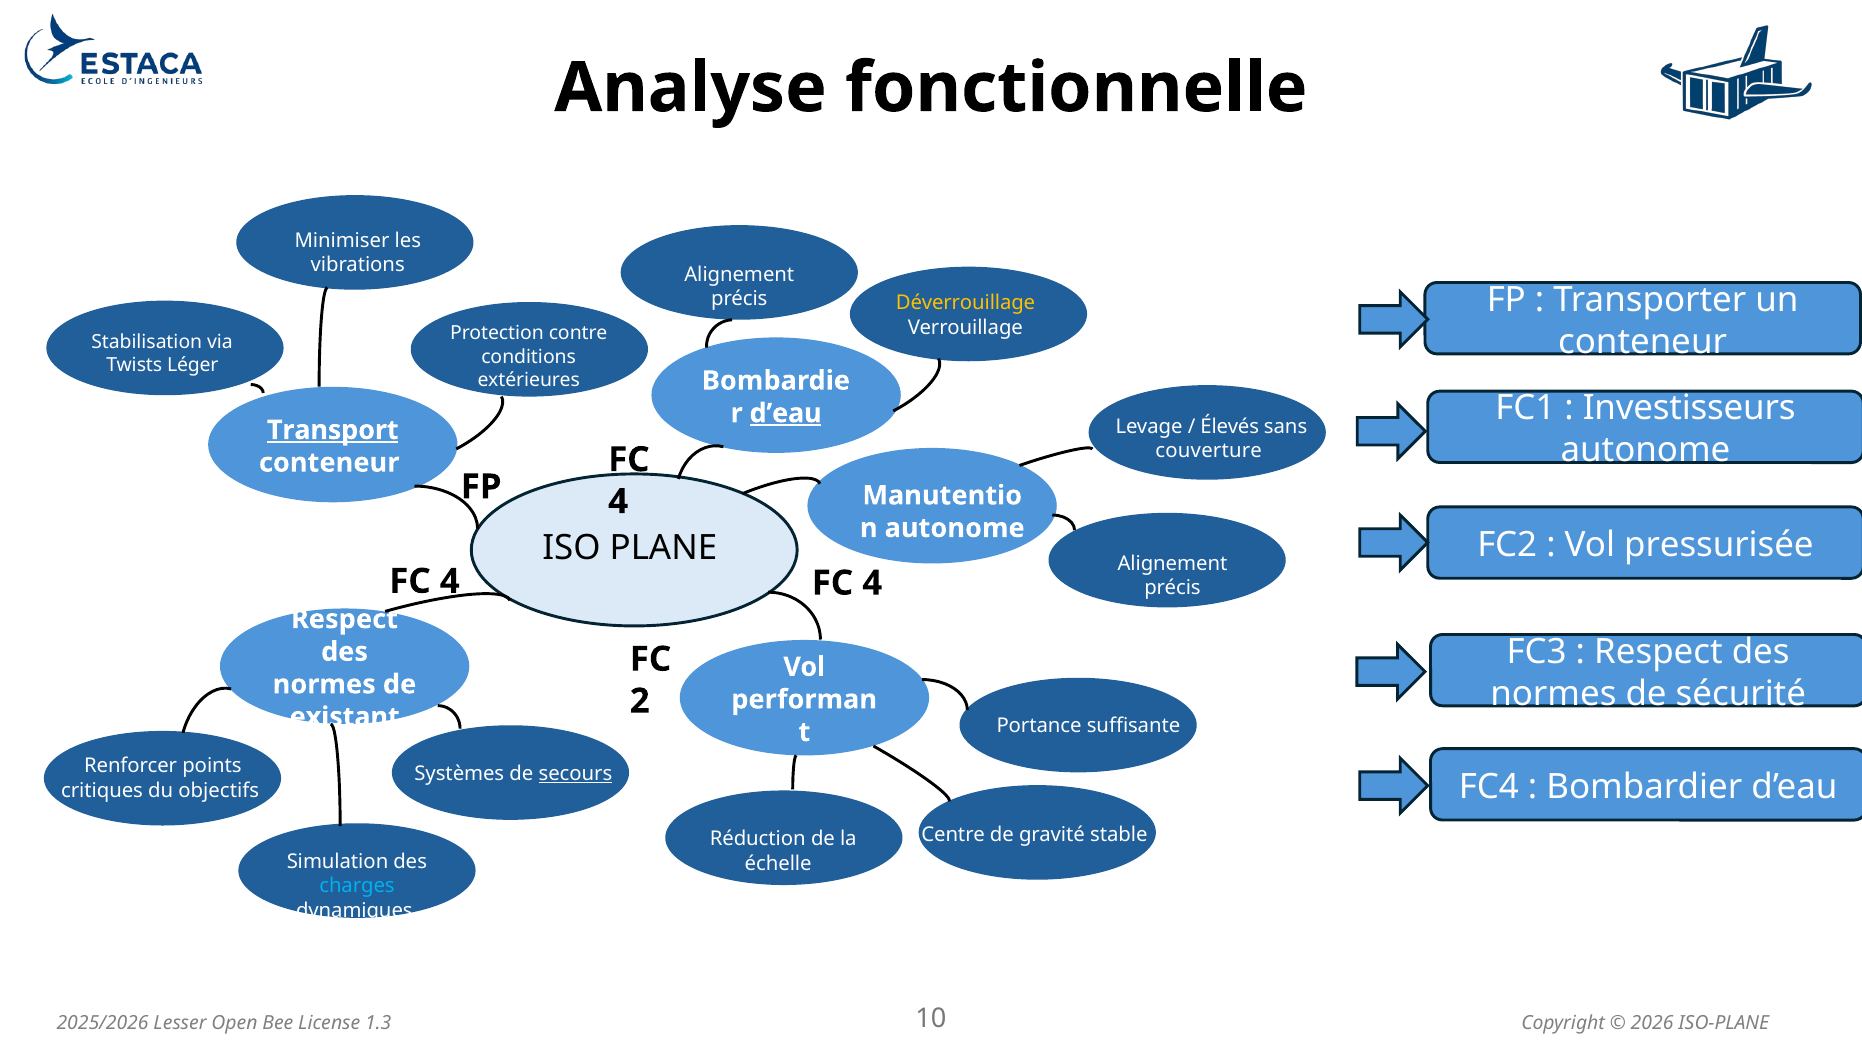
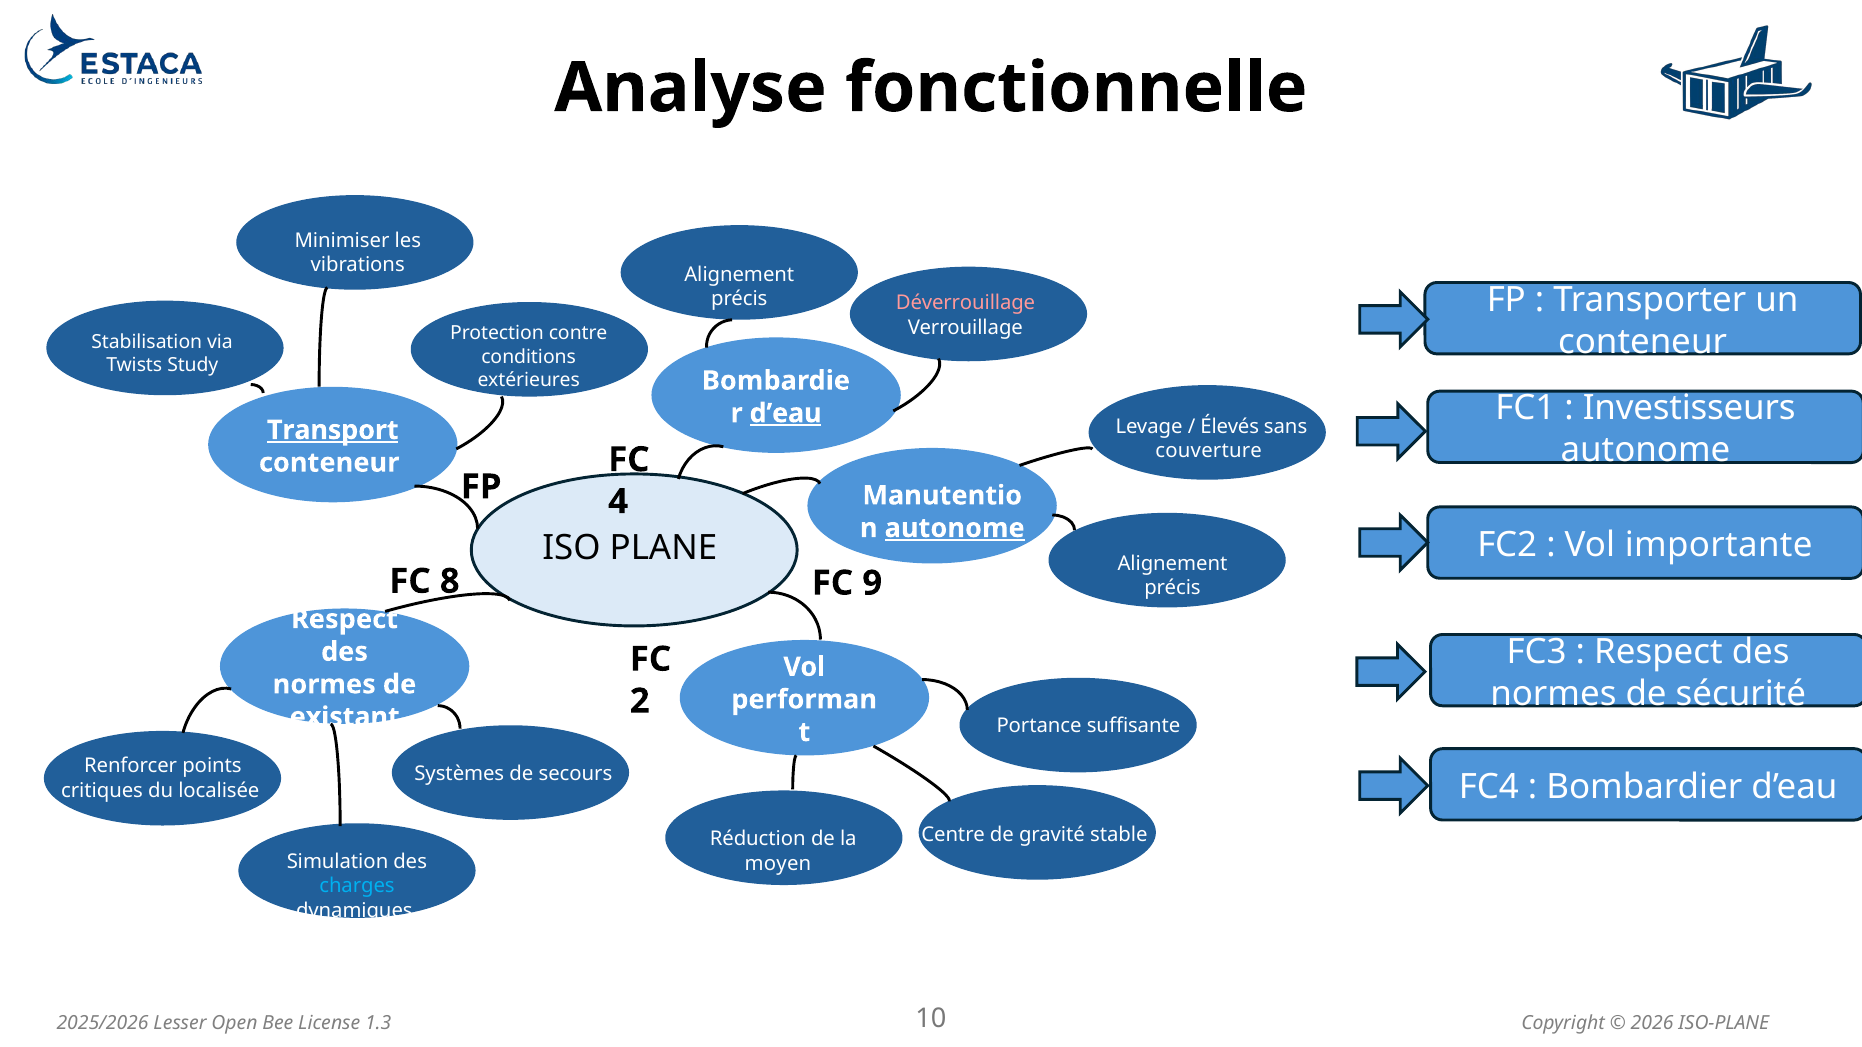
Déverrouillage colour: yellow -> pink
Léger: Léger -> Study
autonome at (955, 528) underline: none -> present
pressurisée: pressurisée -> importante
4 at (450, 581): 4 -> 8
4 at (872, 583): 4 -> 9
secours underline: present -> none
objectifs: objectifs -> localisée
échelle: échelle -> moyen
